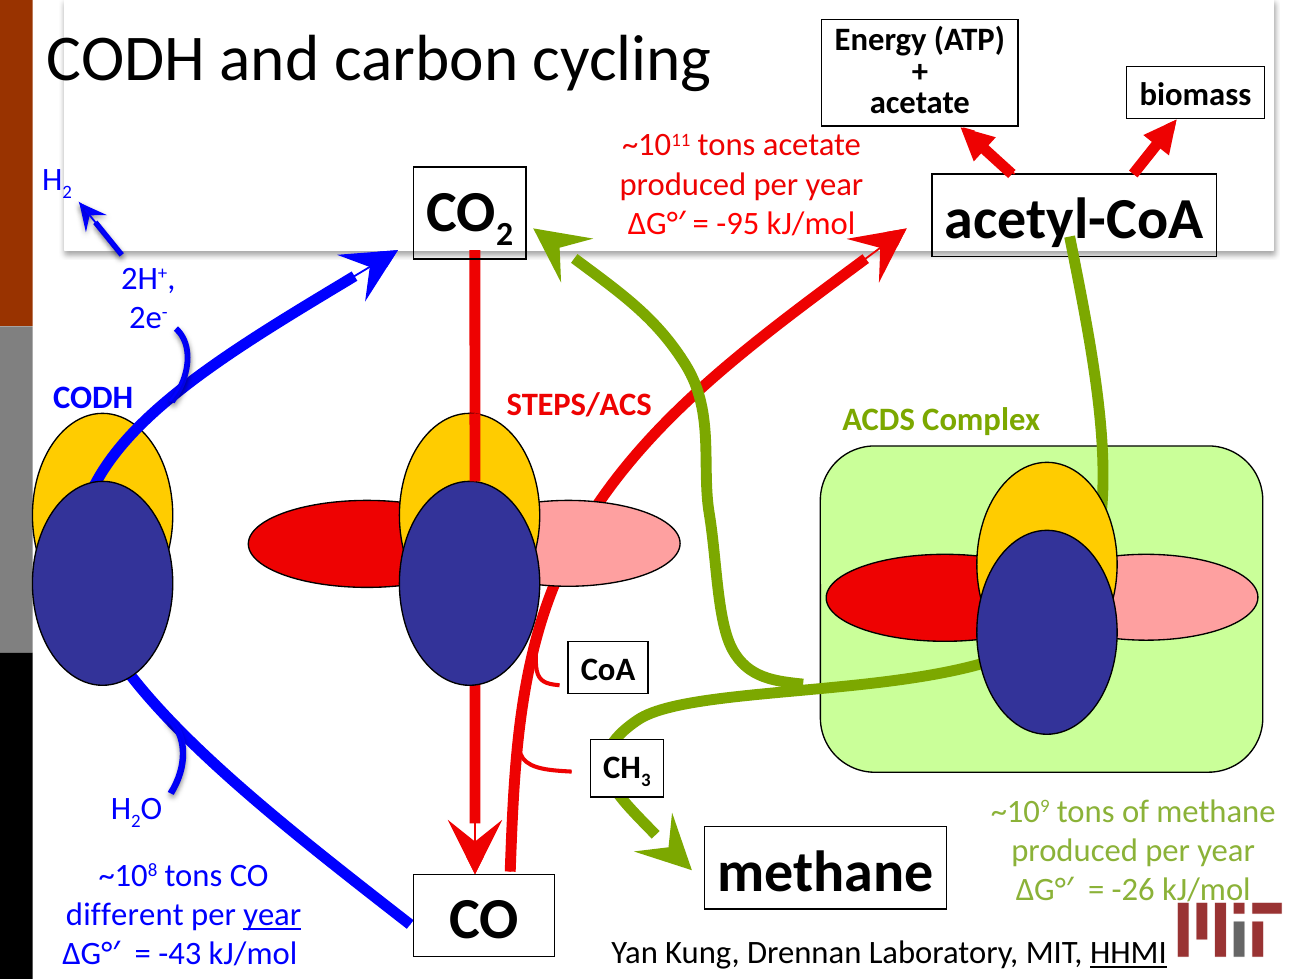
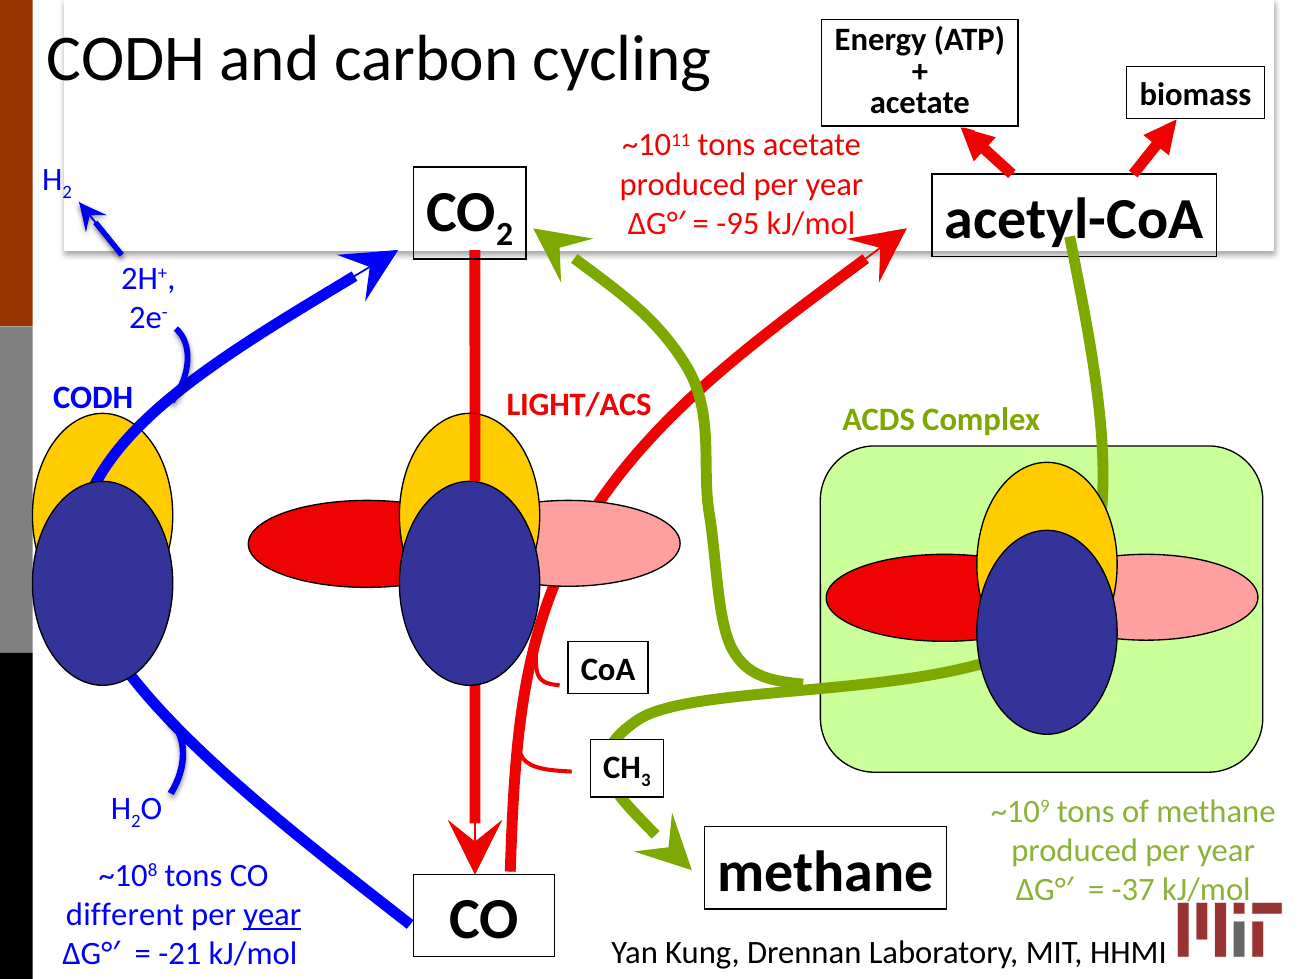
STEPS/ACS: STEPS/ACS -> LIGHT/ACS
-26: -26 -> -37
HHMI underline: present -> none
-43: -43 -> -21
